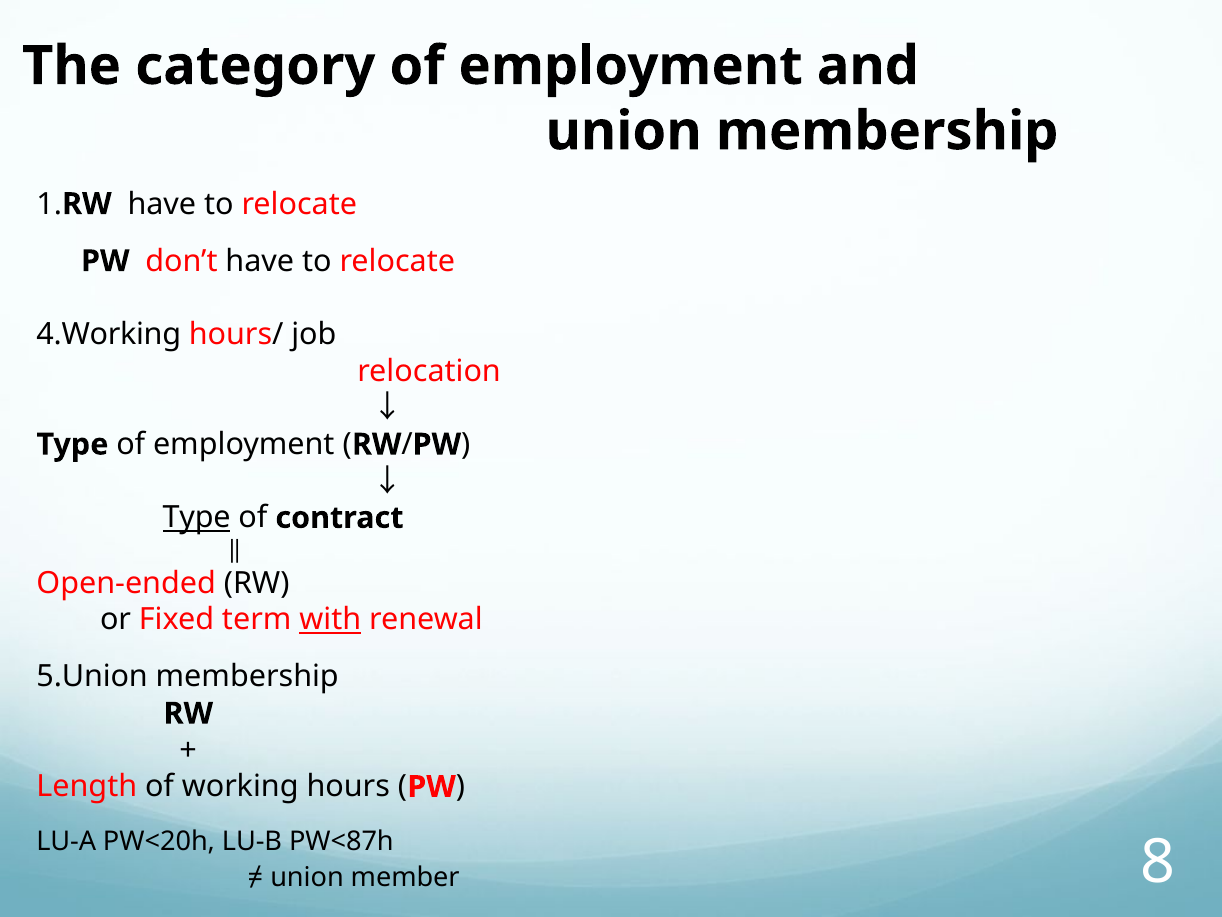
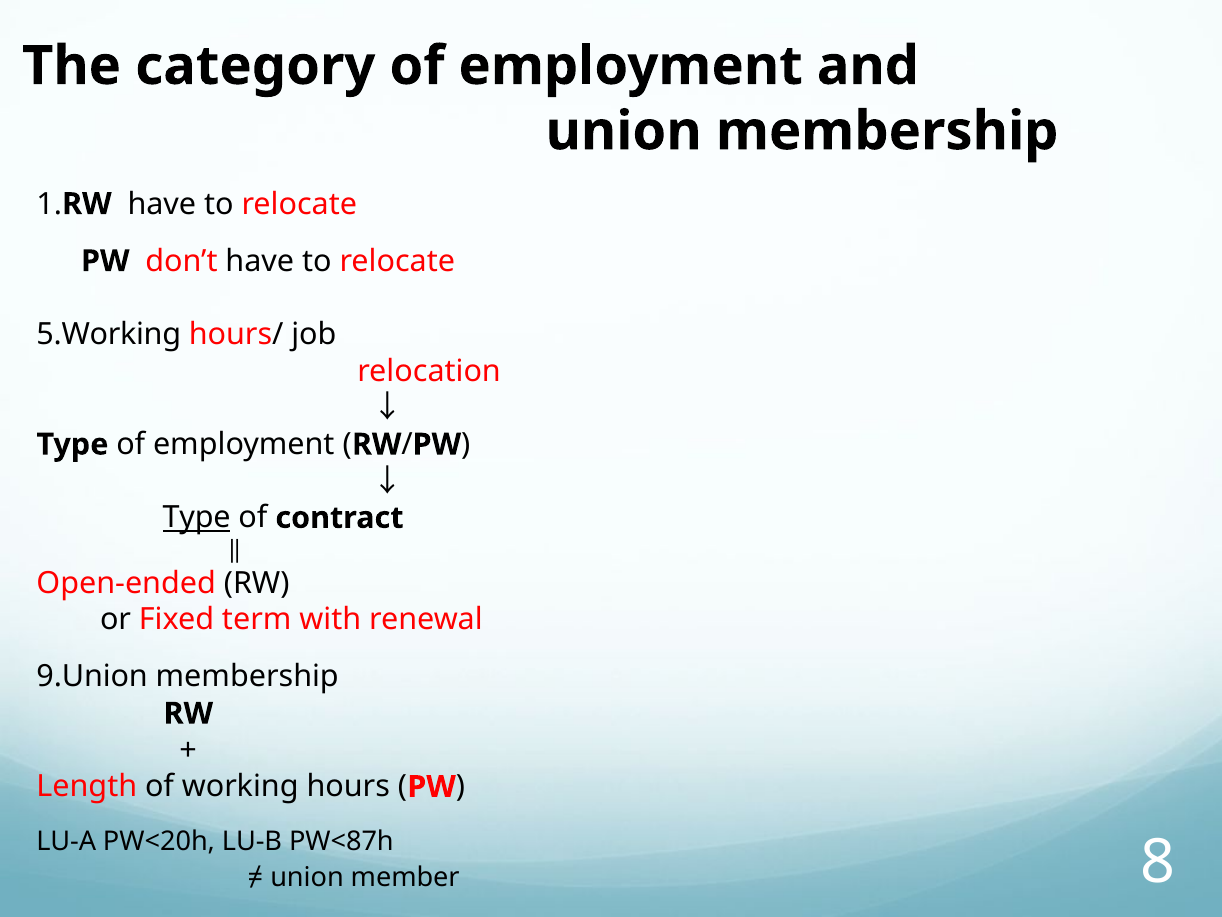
4.Working: 4.Working -> 5.Working
with underline: present -> none
5.Union: 5.Union -> 9.Union
